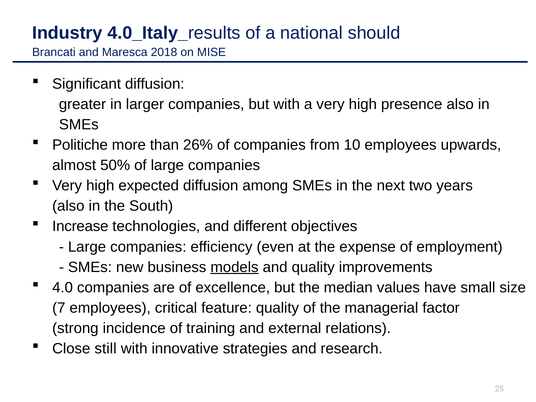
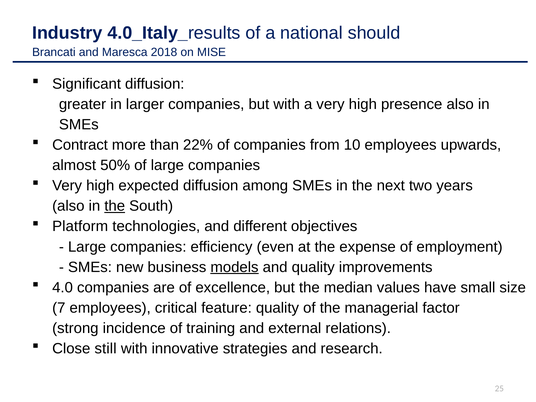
Politiche: Politiche -> Contract
26%: 26% -> 22%
the at (115, 206) underline: none -> present
Increase: Increase -> Platform
